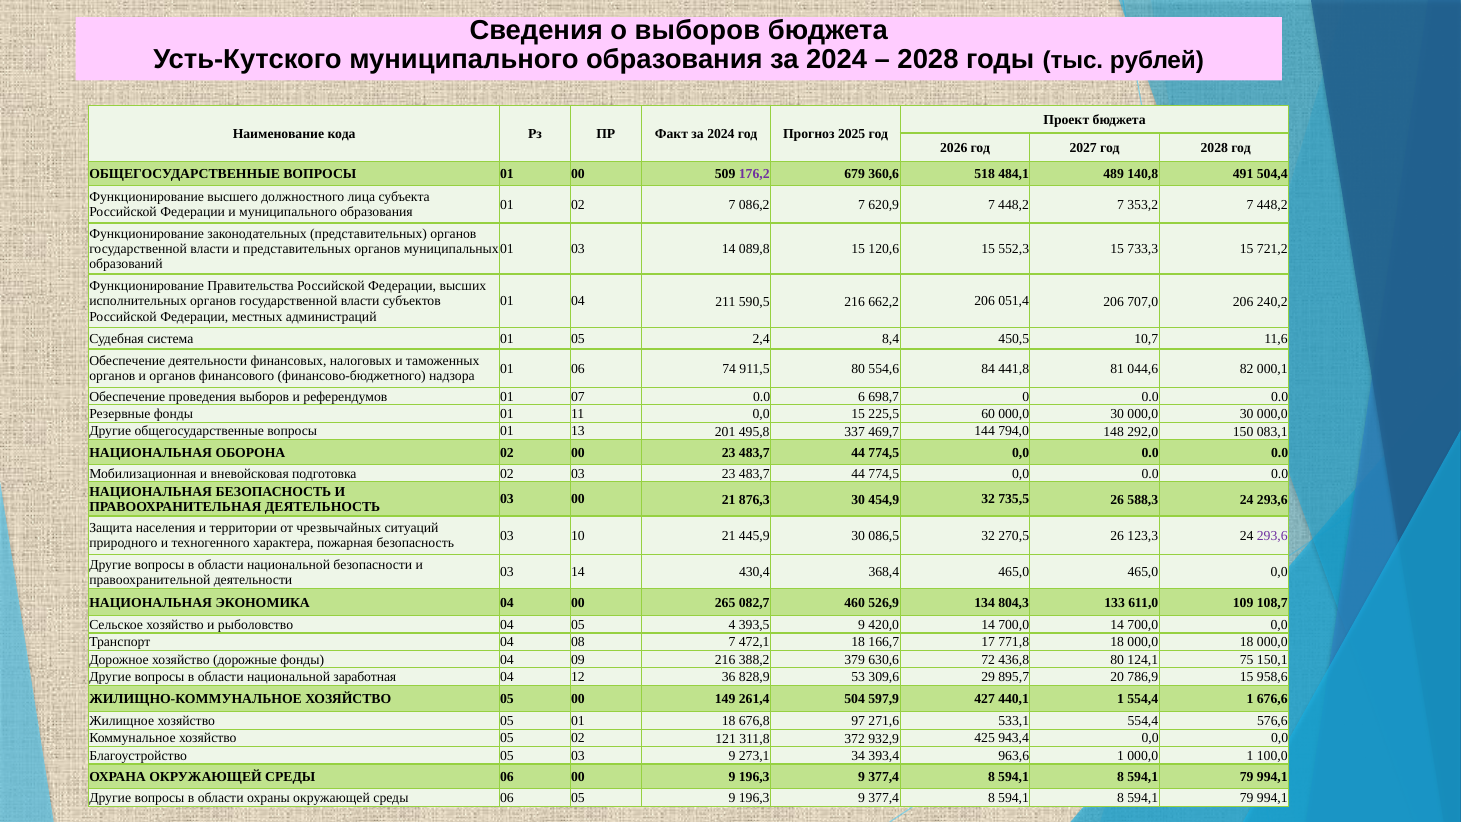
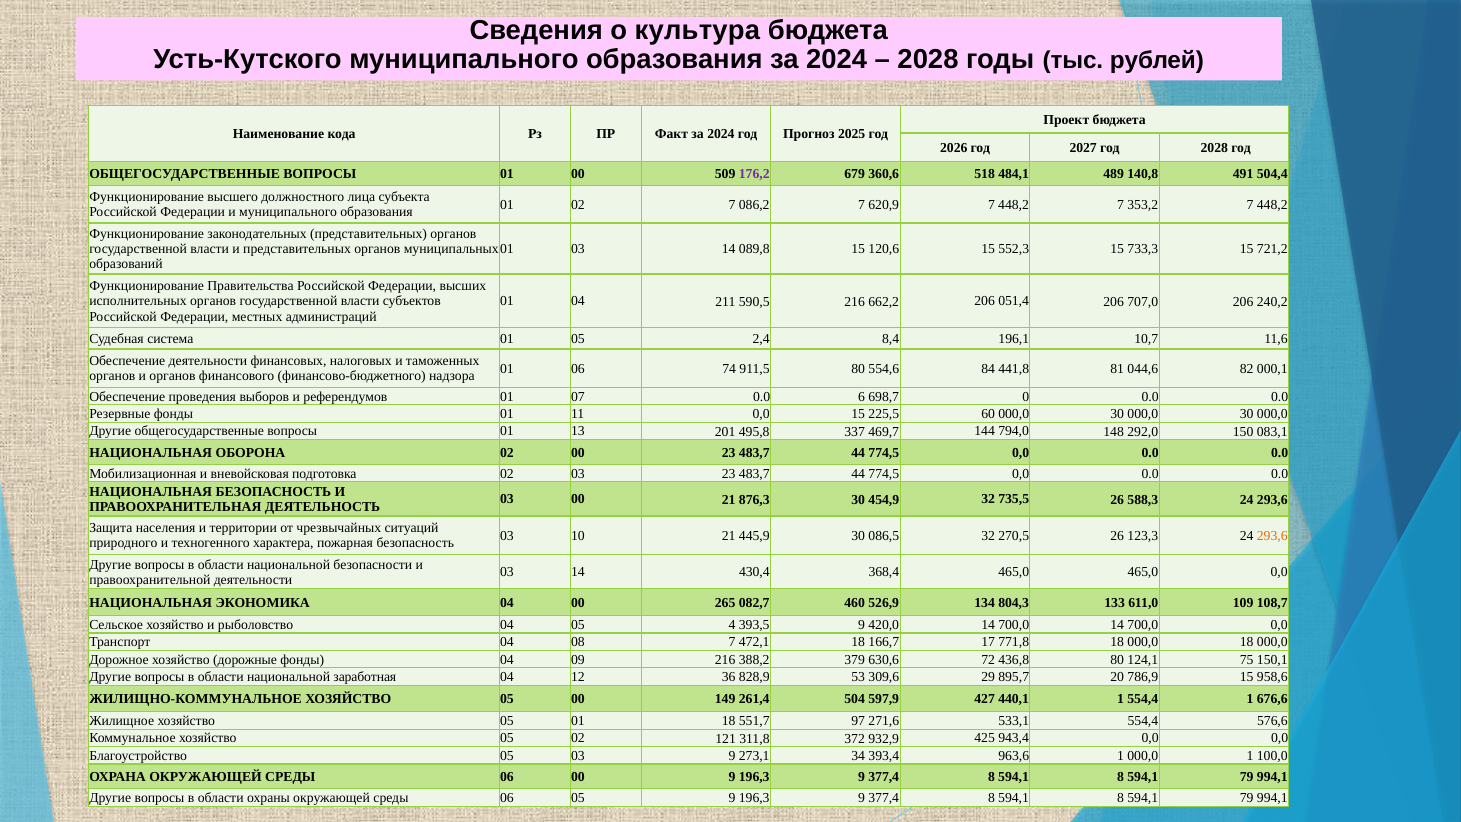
о выборов: выборов -> культура
450,5: 450,5 -> 196,1
293,6 at (1272, 536) colour: purple -> orange
676,8: 676,8 -> 551,7
